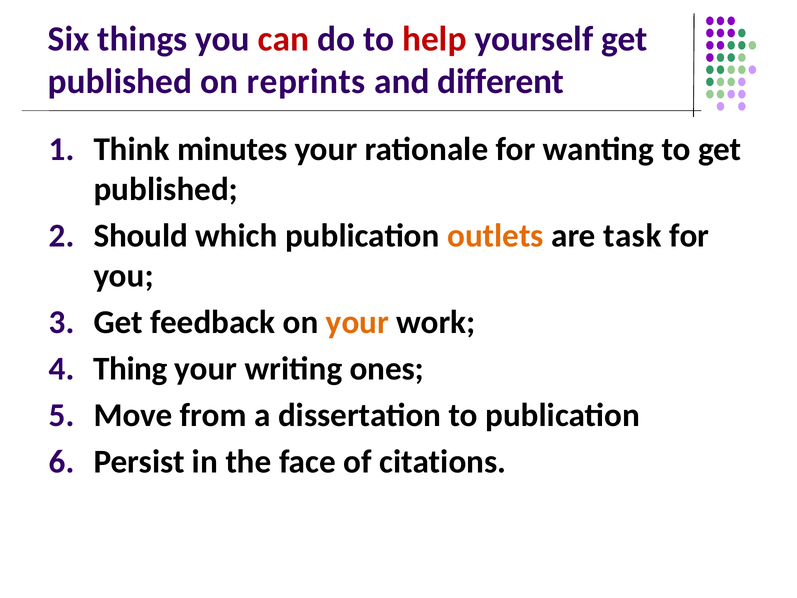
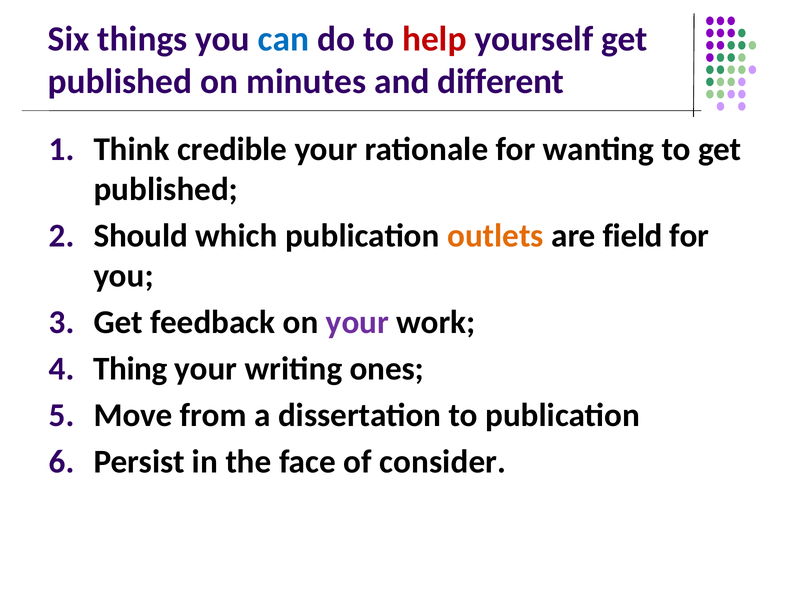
can colour: red -> blue
reprints: reprints -> minutes
minutes: minutes -> credible
task: task -> field
your at (357, 322) colour: orange -> purple
citations: citations -> consider
